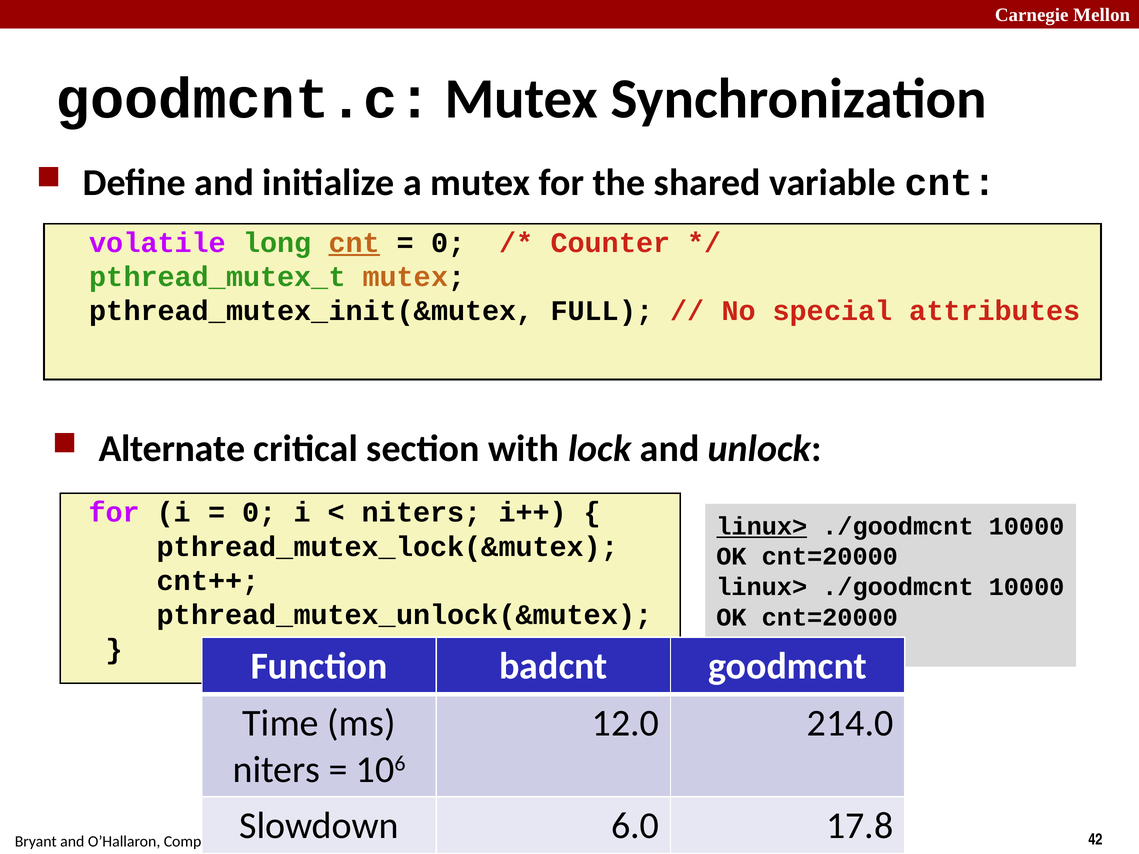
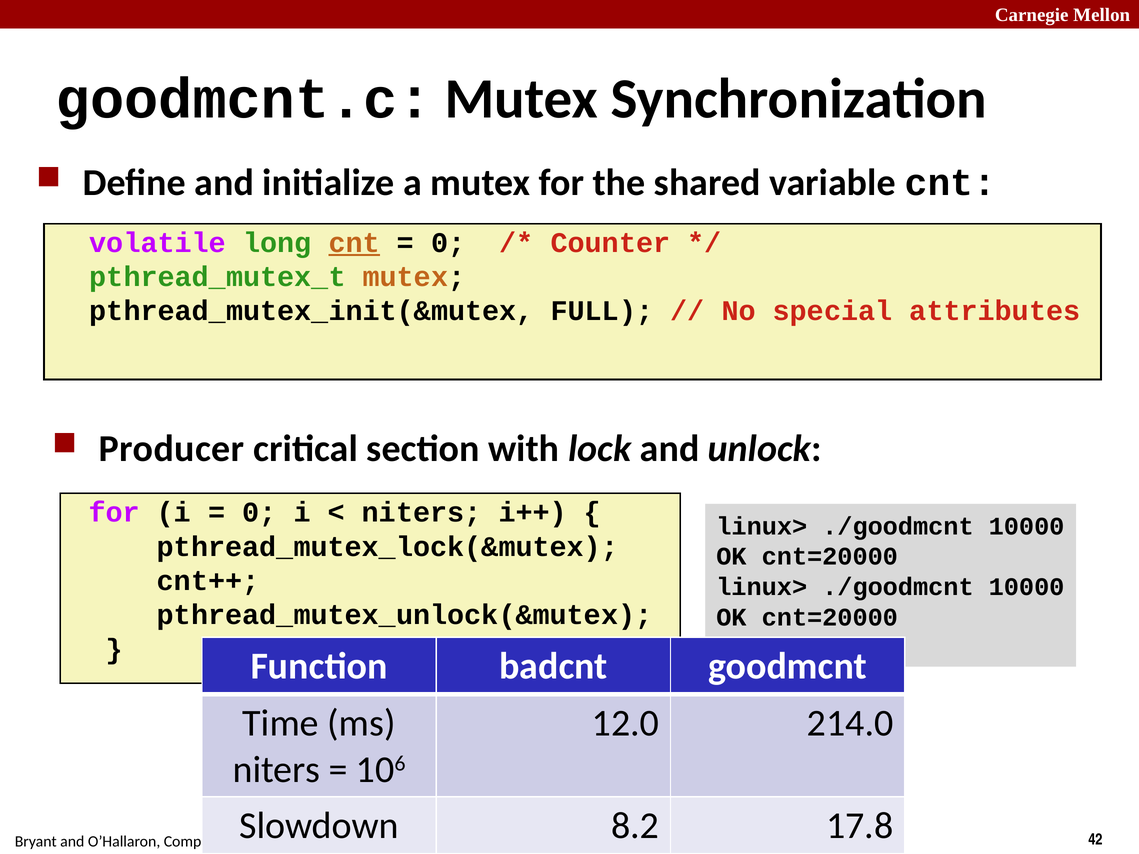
Alternate: Alternate -> Producer
linux> at (762, 526) underline: present -> none
6.0: 6.0 -> 8.2
